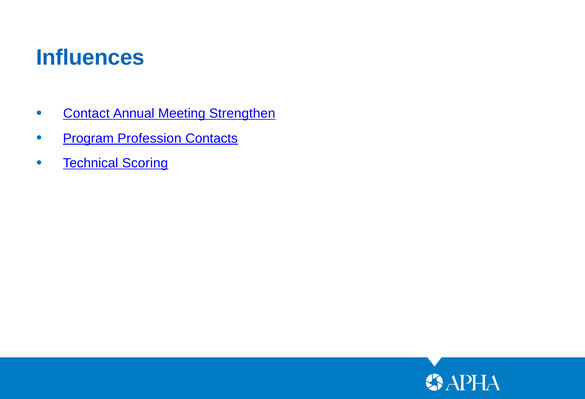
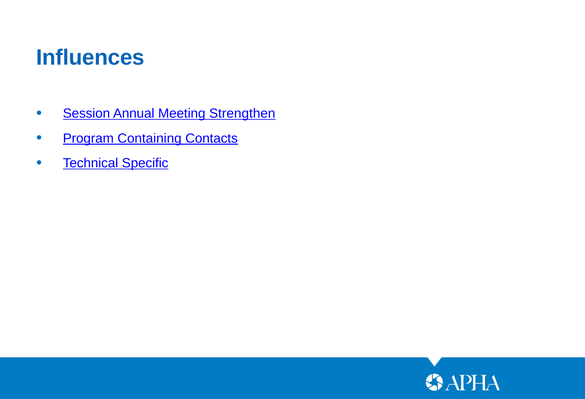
Contact: Contact -> Session
Profession: Profession -> Containing
Scoring: Scoring -> Specific
